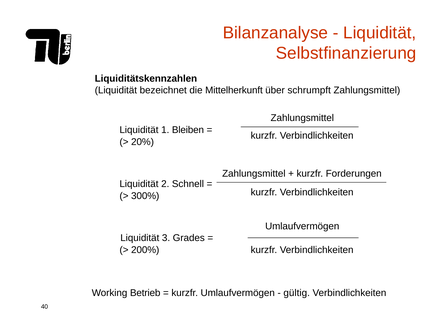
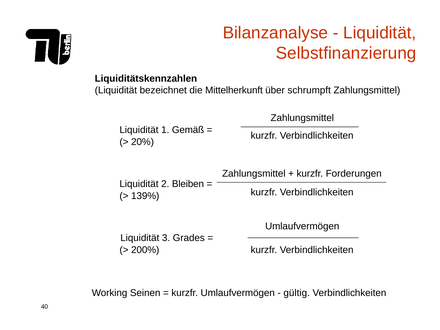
Bleiben: Bleiben -> Gemäß
Schnell: Schnell -> Bleiben
300%: 300% -> 139%
Betrieb: Betrieb -> Seinen
